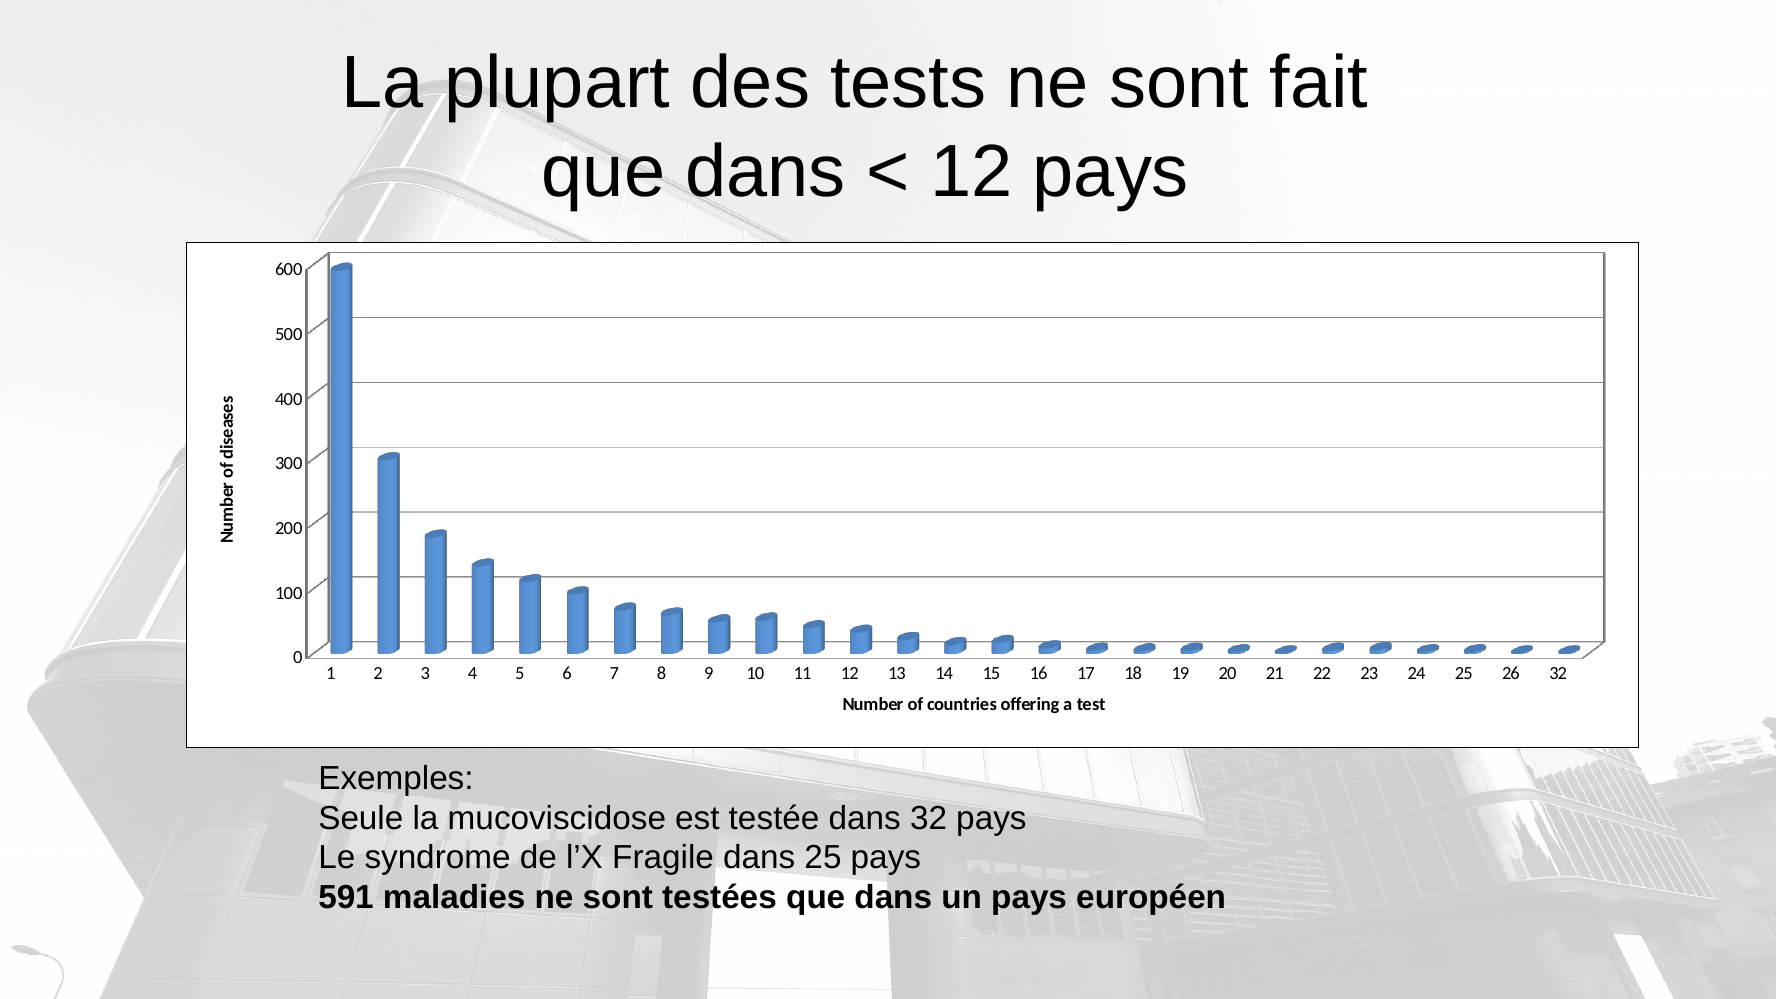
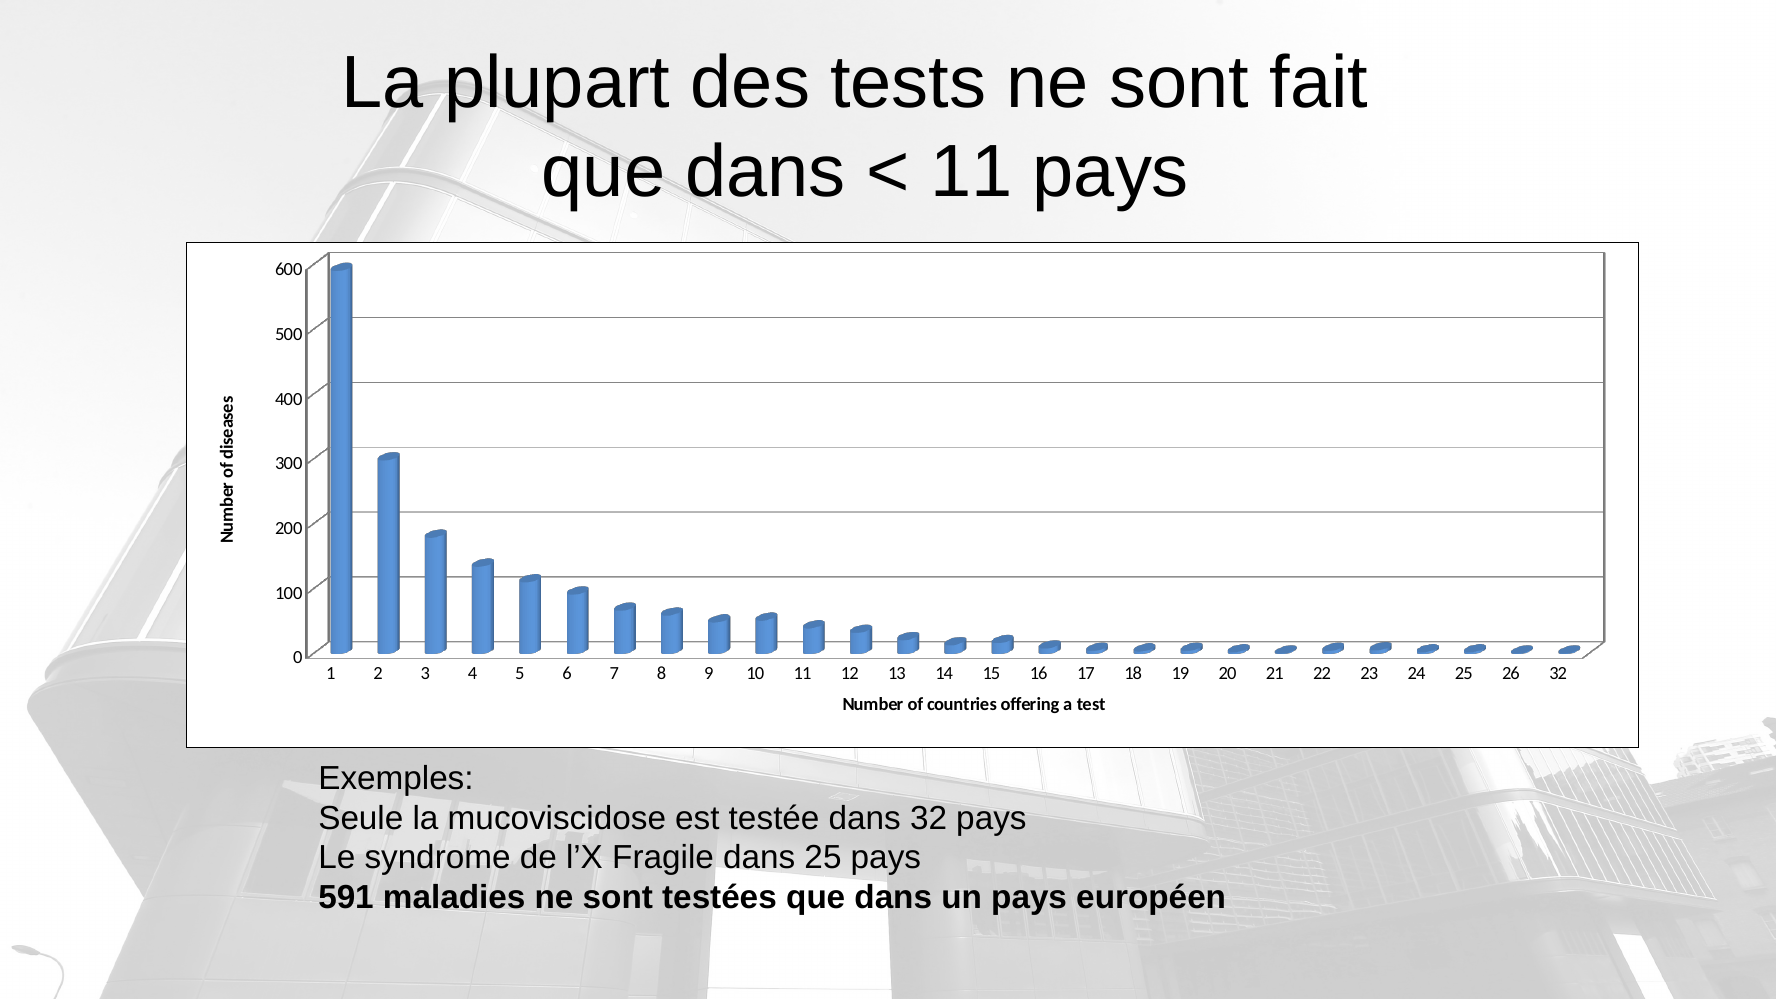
12 at (971, 172): 12 -> 11
